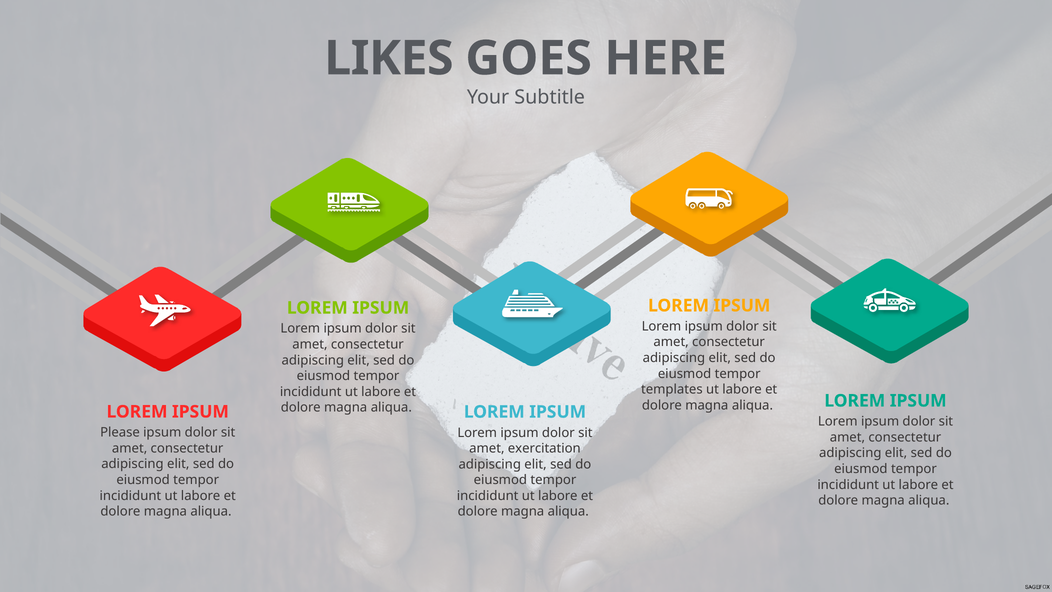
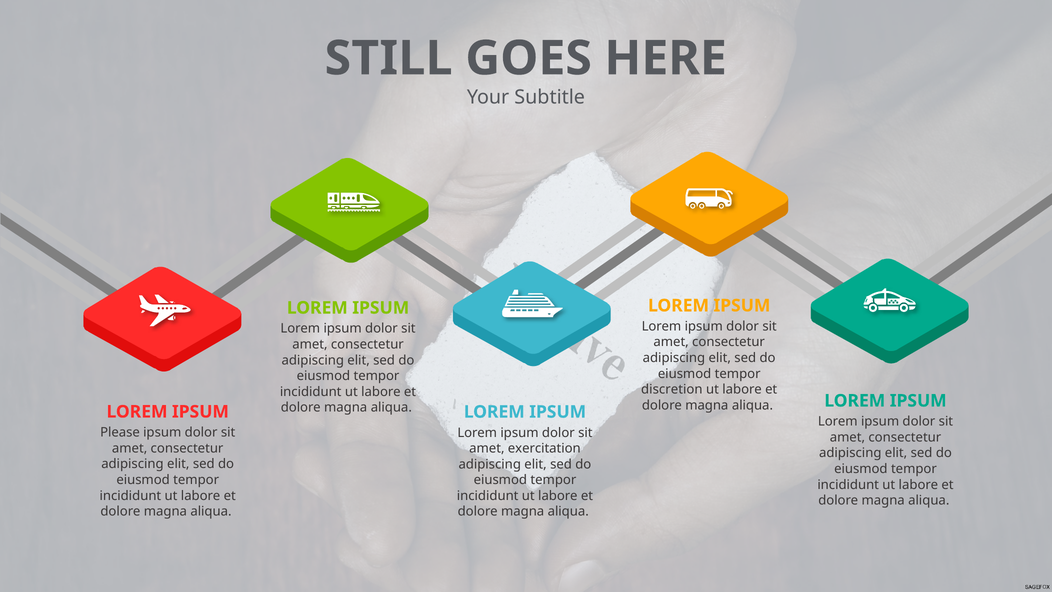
LIKES: LIKES -> STILL
templates: templates -> discretion
